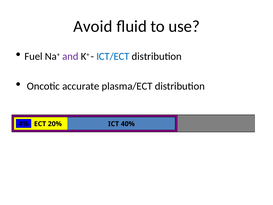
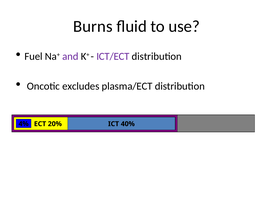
Avoid: Avoid -> Burns
ICT/ECT colour: blue -> purple
accurate: accurate -> excludes
